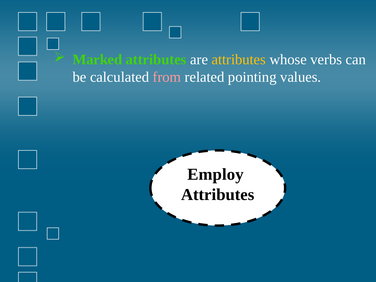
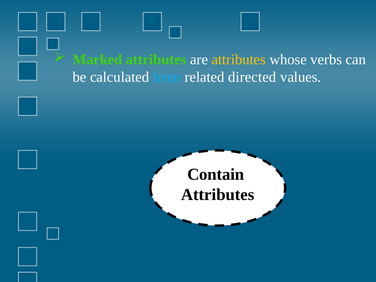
from colour: pink -> light blue
pointing: pointing -> directed
Employ: Employ -> Contain
